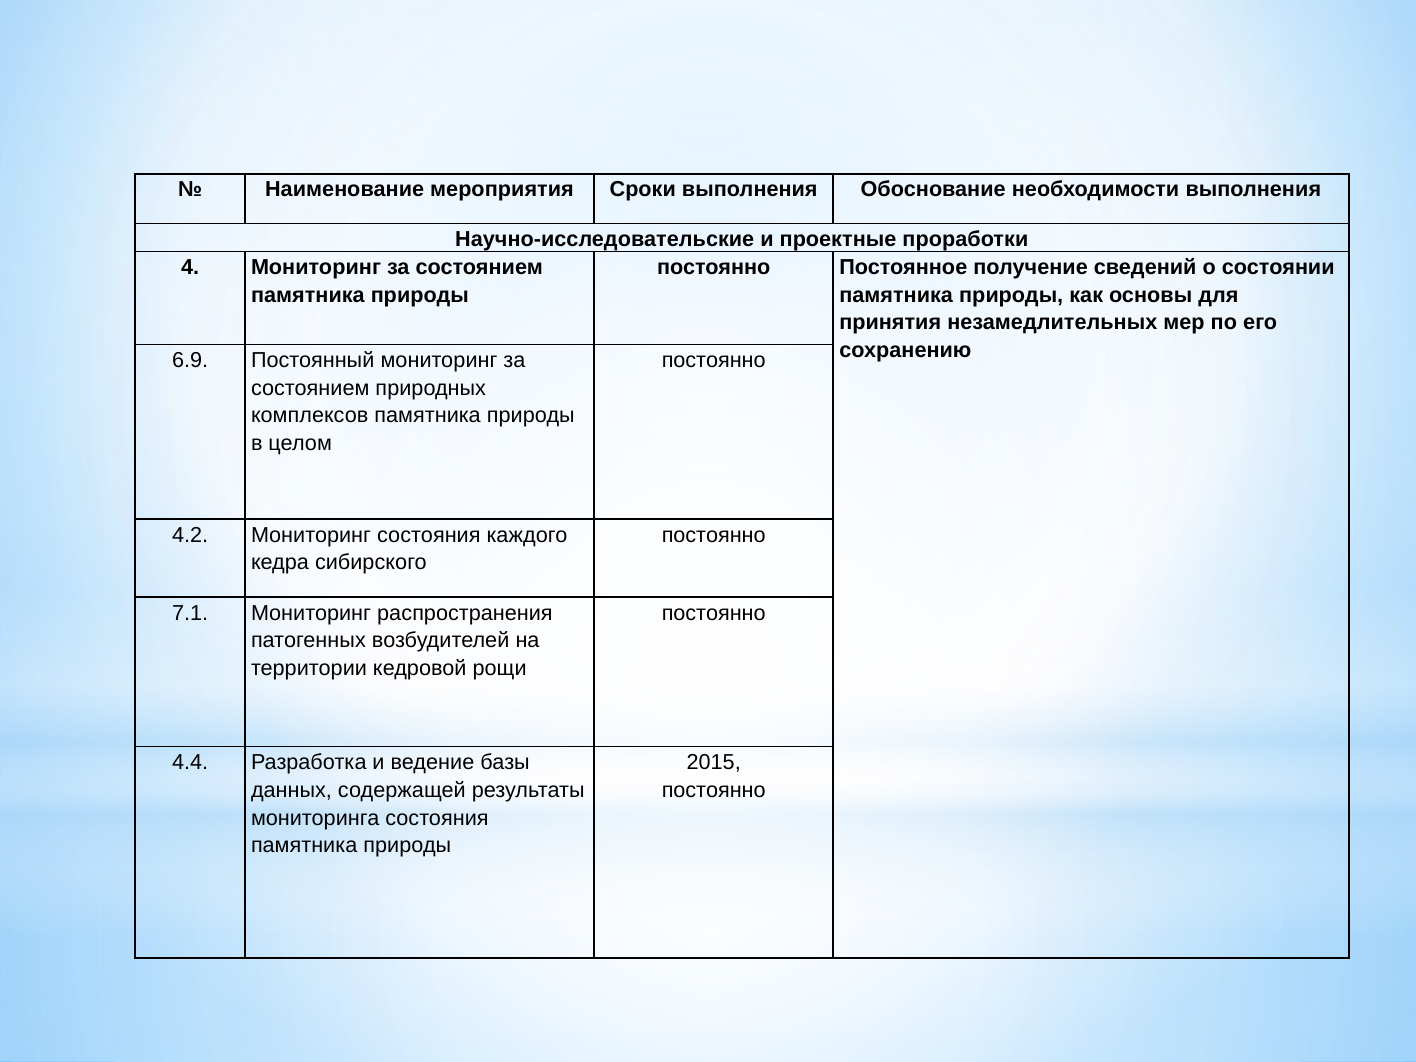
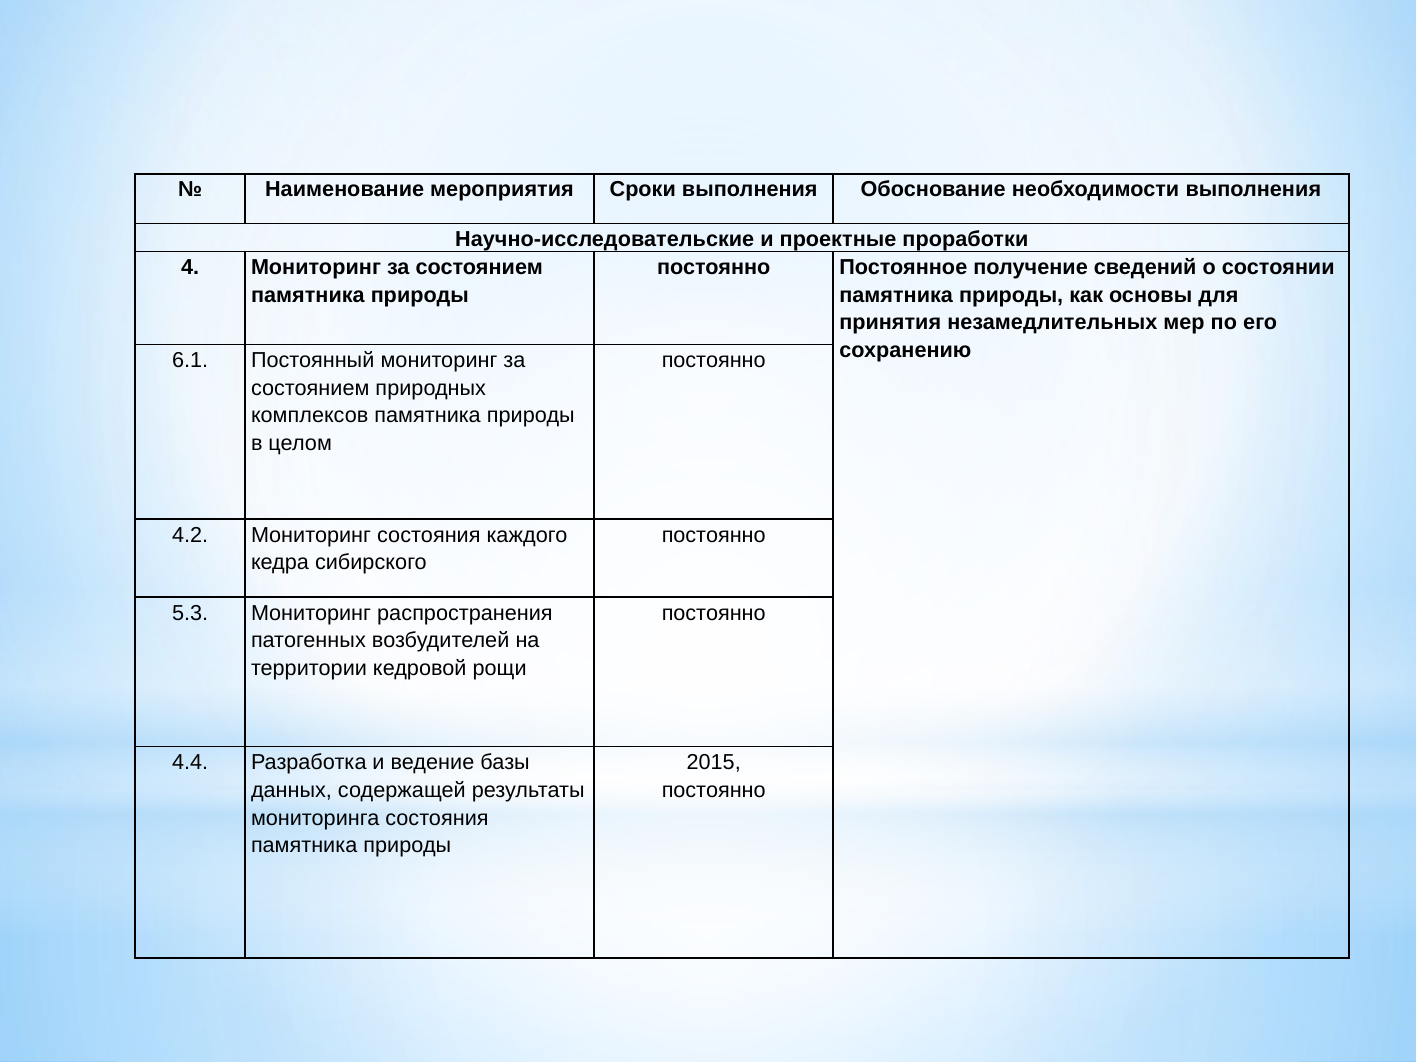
6.9: 6.9 -> 6.1
7.1: 7.1 -> 5.3
